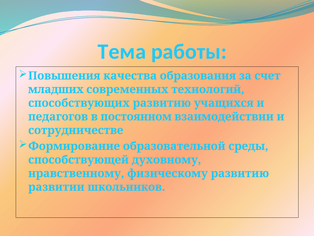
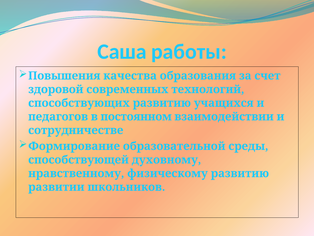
Тема: Тема -> Саша
младших: младших -> здоровой
